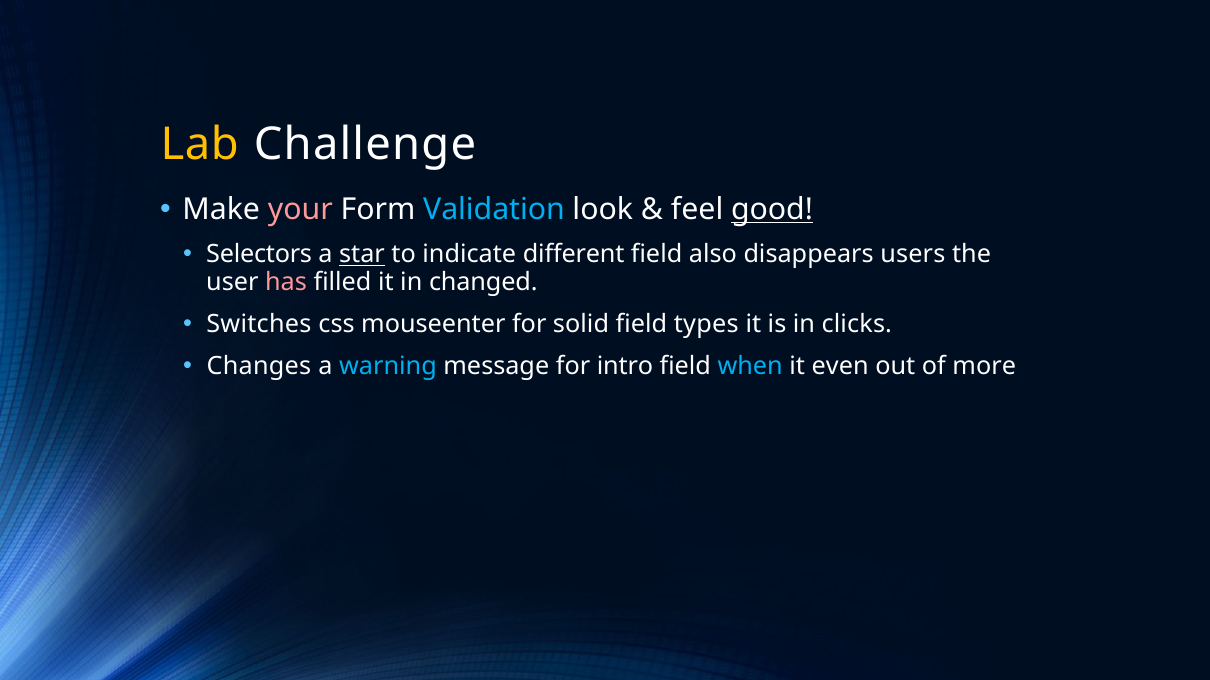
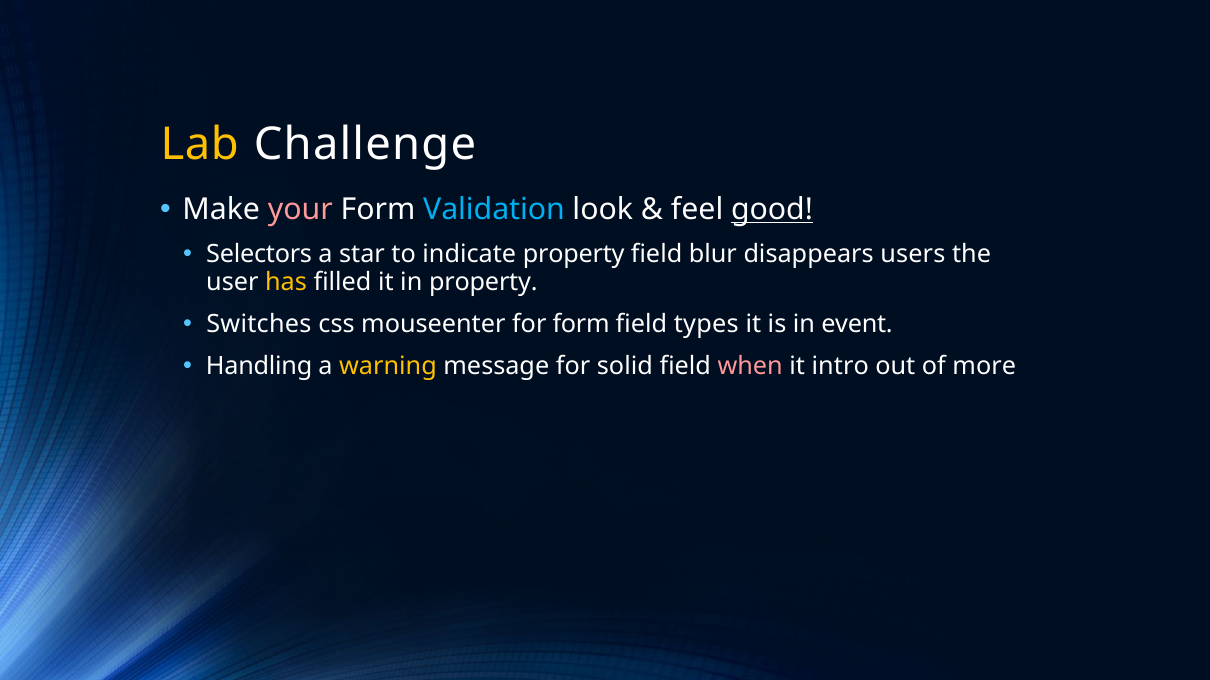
star underline: present -> none
indicate different: different -> property
also: also -> blur
has colour: pink -> yellow
in changed: changed -> property
for solid: solid -> form
clicks: clicks -> event
Changes: Changes -> Handling
warning colour: light blue -> yellow
intro: intro -> solid
when colour: light blue -> pink
even: even -> intro
